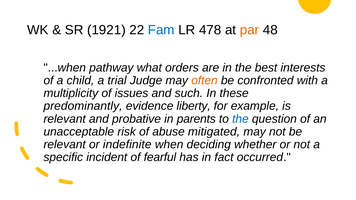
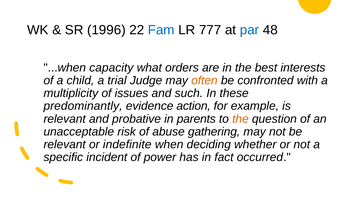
1921: 1921 -> 1996
478: 478 -> 777
par colour: orange -> blue
pathway: pathway -> capacity
liberty: liberty -> action
the at (240, 119) colour: blue -> orange
mitigated: mitigated -> gathering
fearful: fearful -> power
